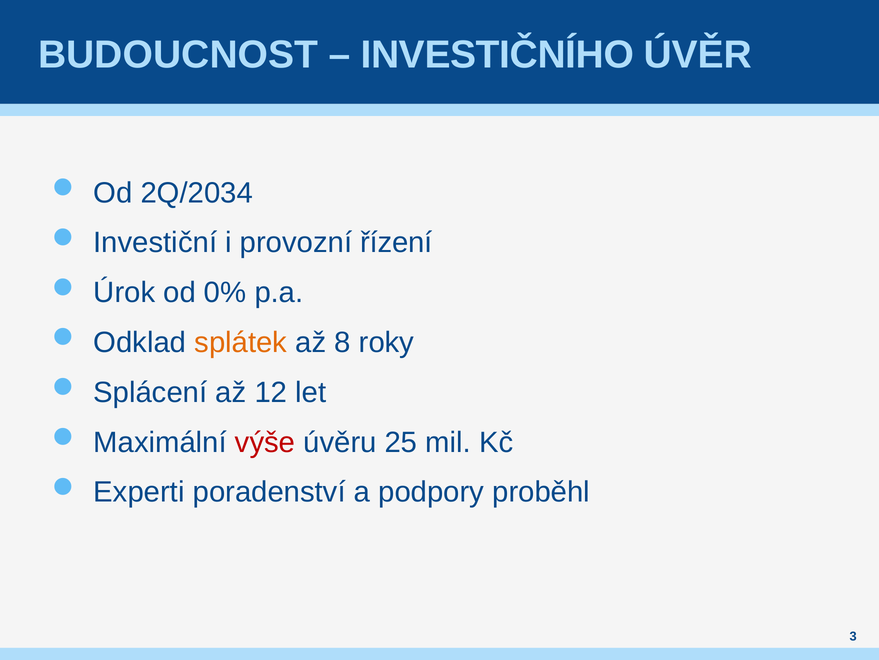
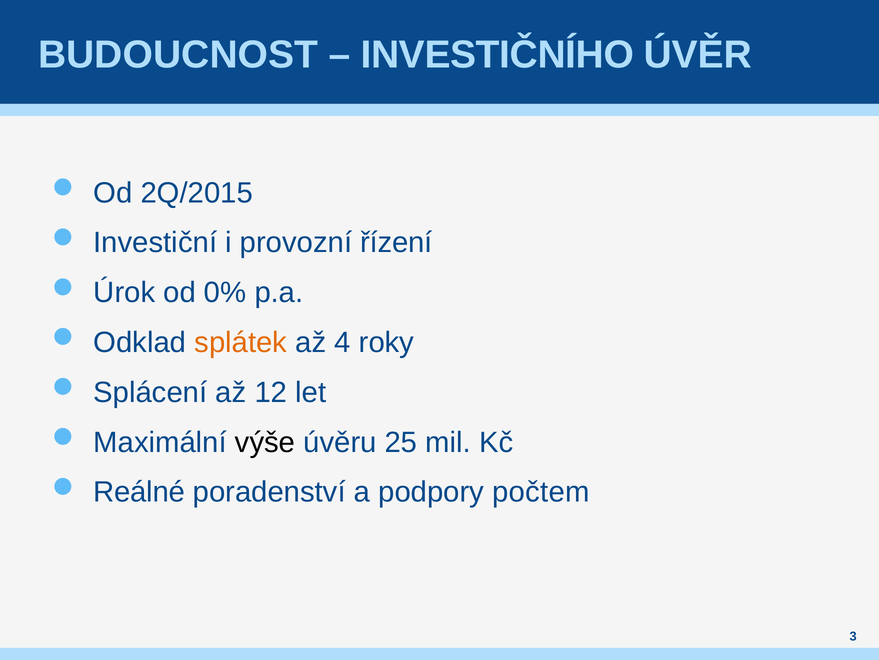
2Q/2034: 2Q/2034 -> 2Q/2015
8: 8 -> 4
výše colour: red -> black
Experti: Experti -> Reálné
proběhl: proběhl -> počtem
